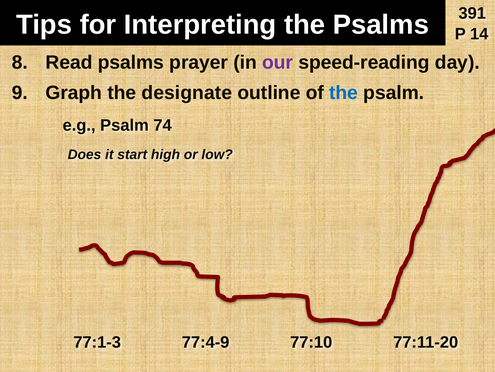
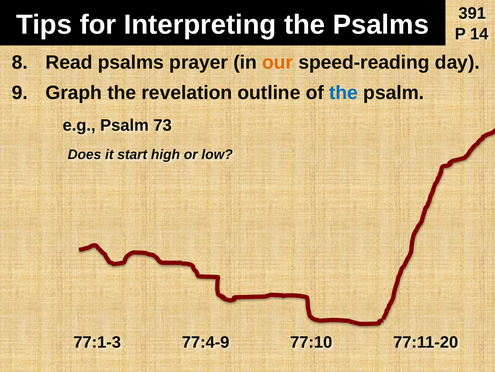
our colour: purple -> orange
designate: designate -> revelation
74: 74 -> 73
